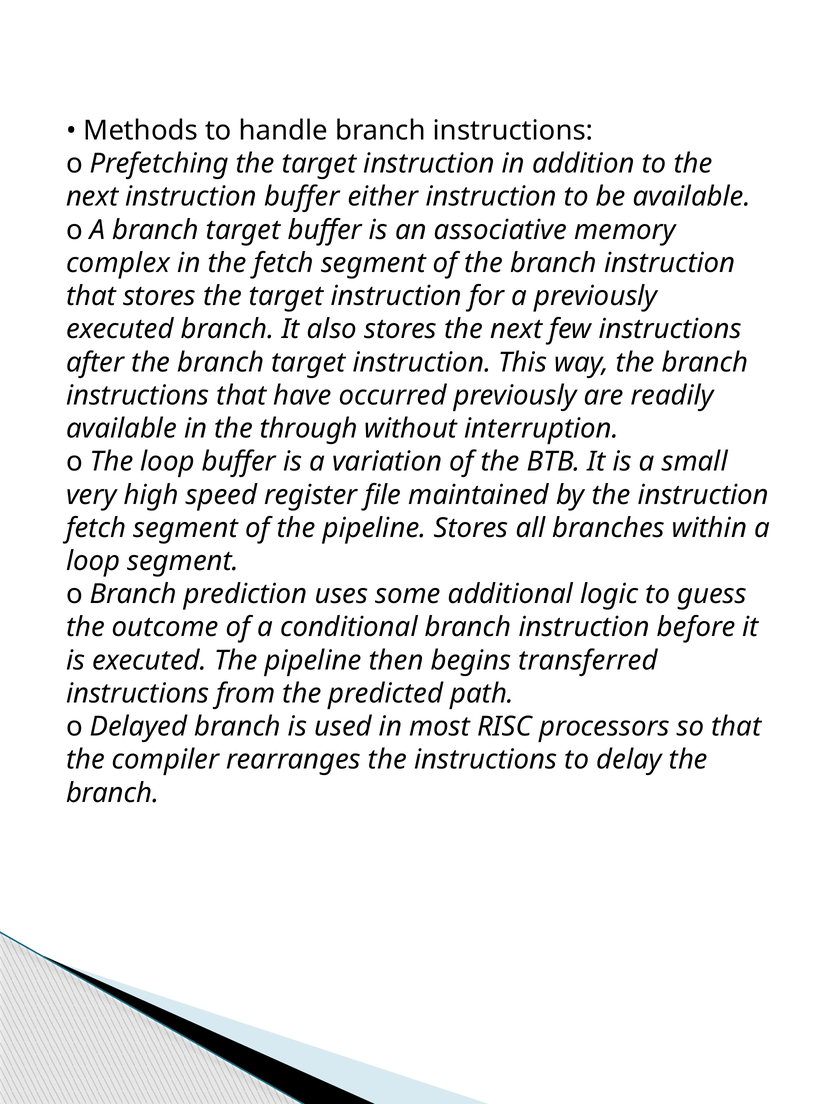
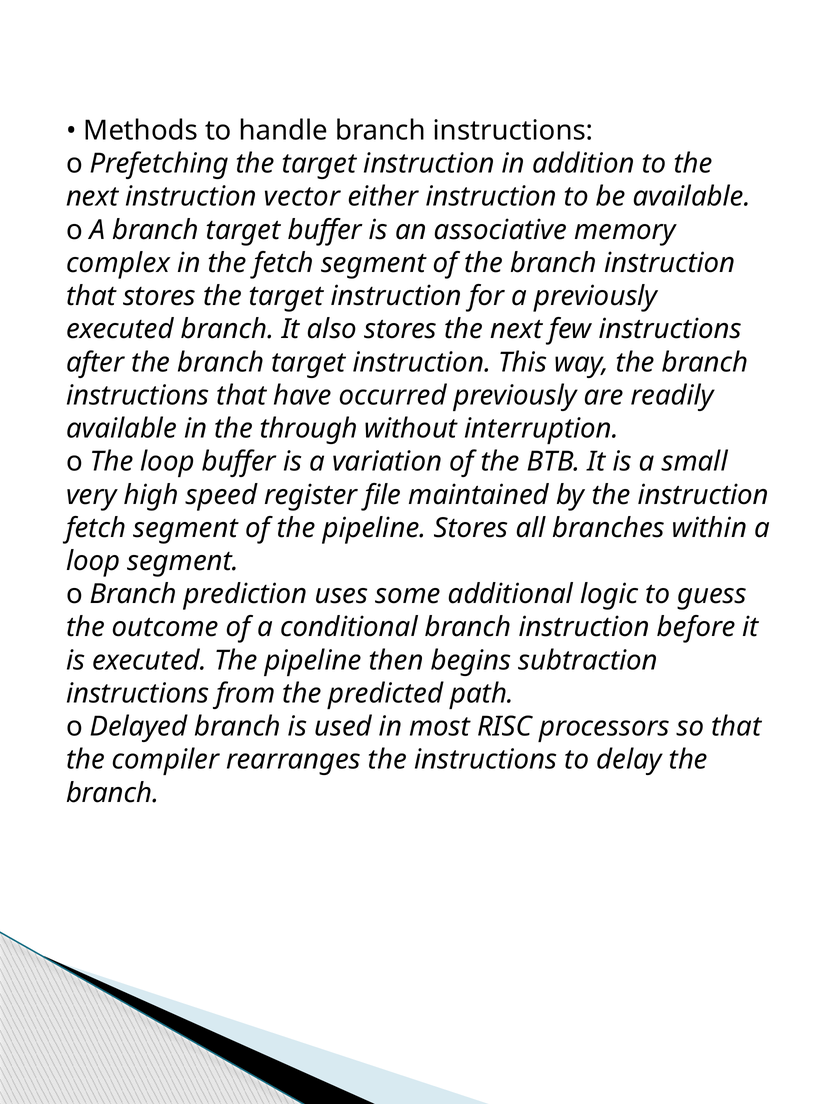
instruction buffer: buffer -> vector
transferred: transferred -> subtraction
